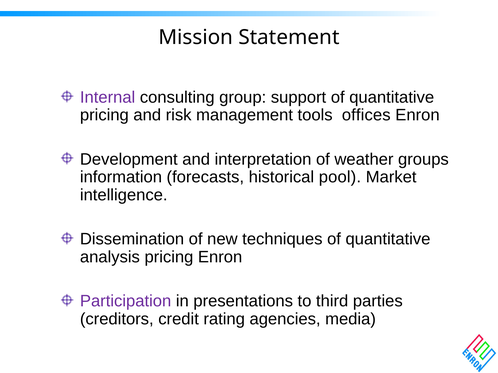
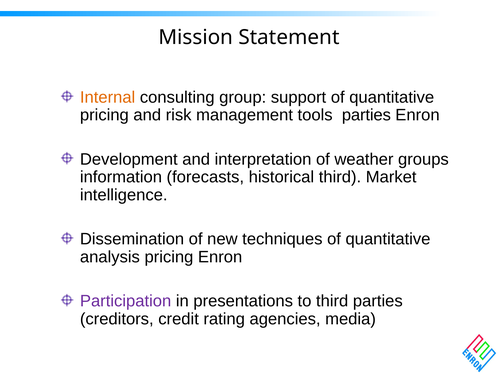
Internal colour: purple -> orange
tools offices: offices -> parties
historical pool: pool -> third
